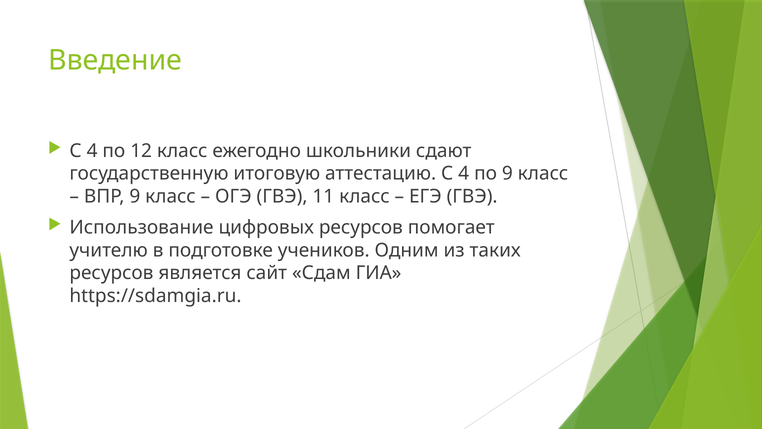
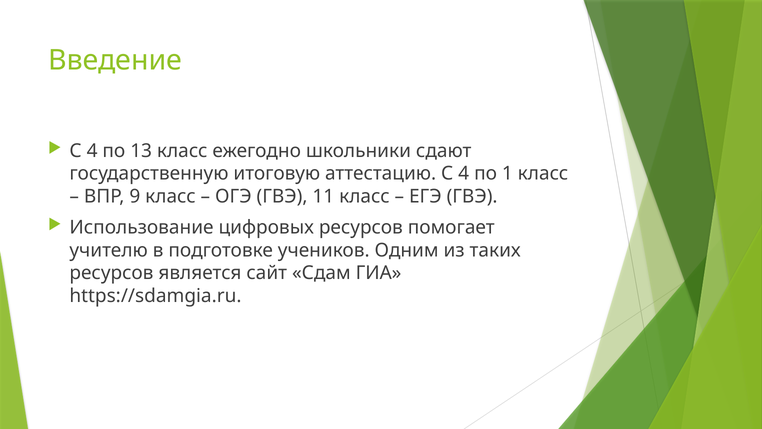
12: 12 -> 13
по 9: 9 -> 1
